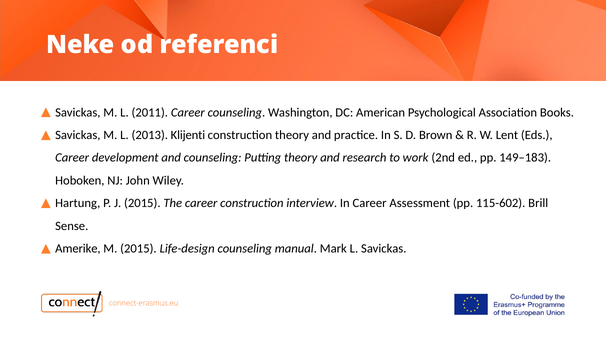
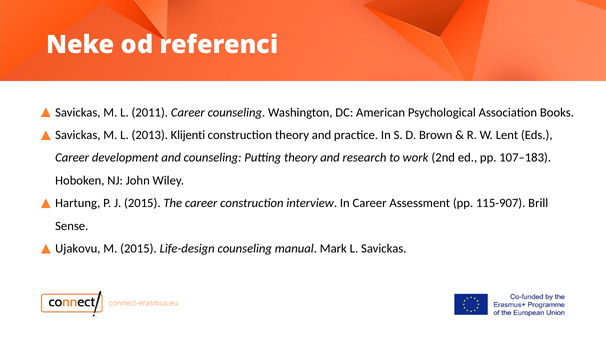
149–183: 149–183 -> 107–183
115-602: 115-602 -> 115-907
Amerike: Amerike -> Ujakovu
